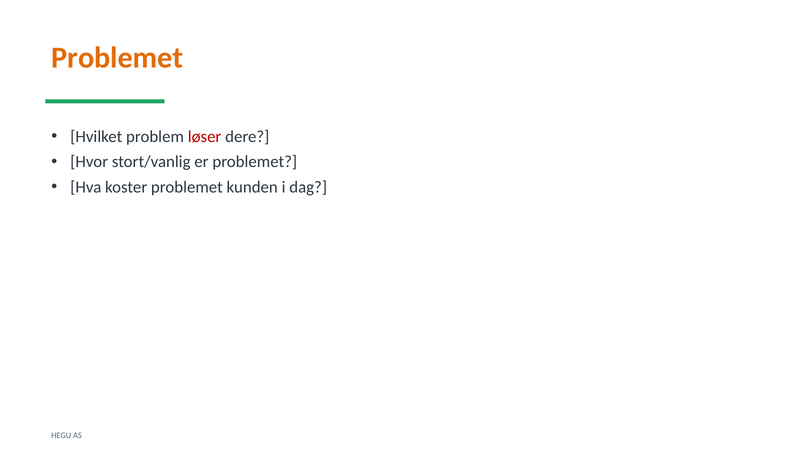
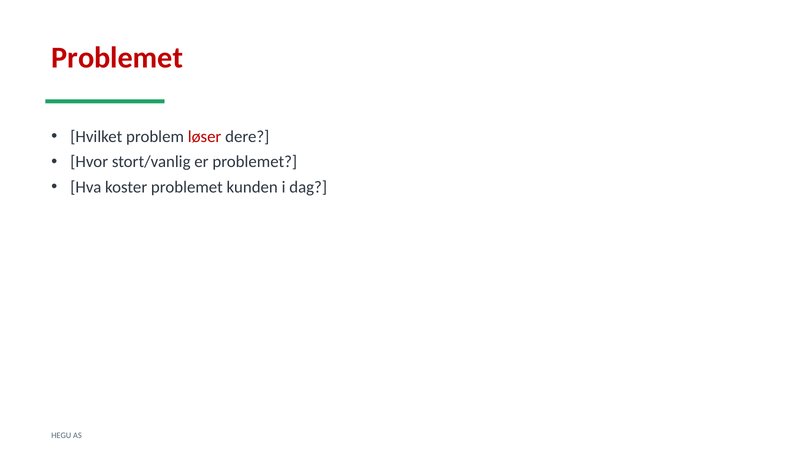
Problemet at (117, 58) colour: orange -> red
